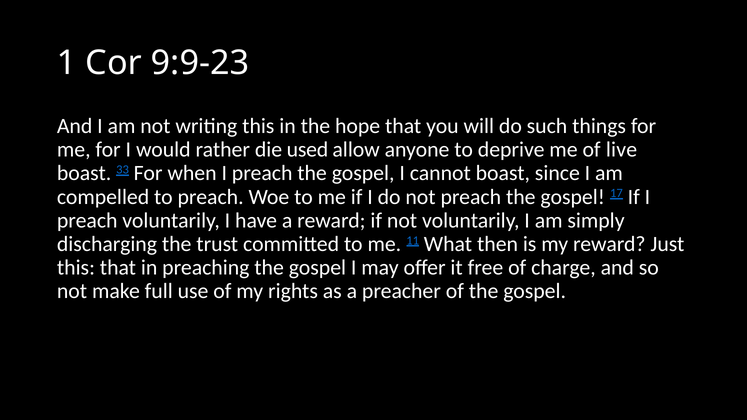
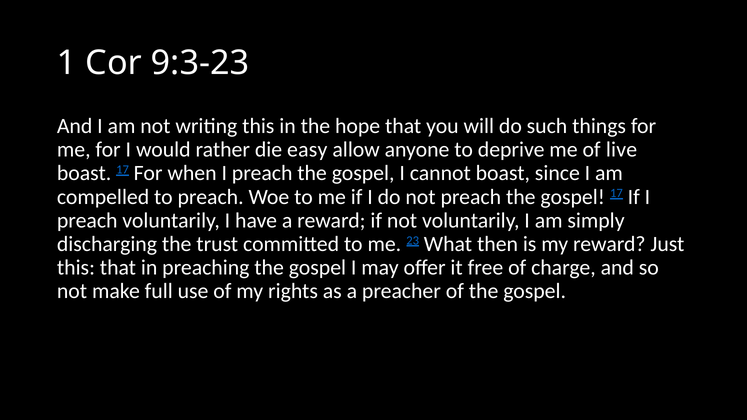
9:9-23: 9:9-23 -> 9:3-23
used: used -> easy
boast 33: 33 -> 17
11: 11 -> 23
